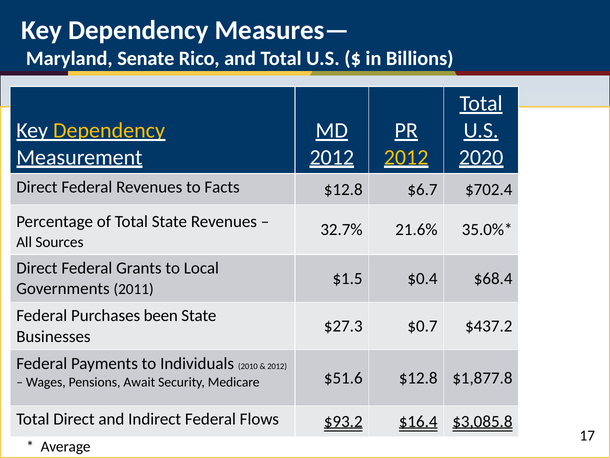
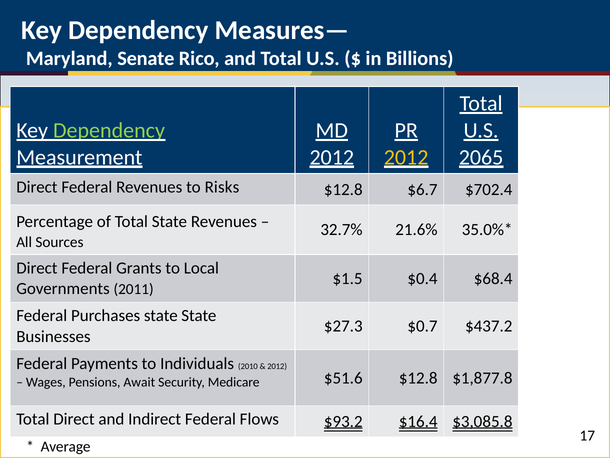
Dependency at (109, 130) colour: yellow -> light green
2020: 2020 -> 2065
Facts: Facts -> Risks
Purchases been: been -> state
